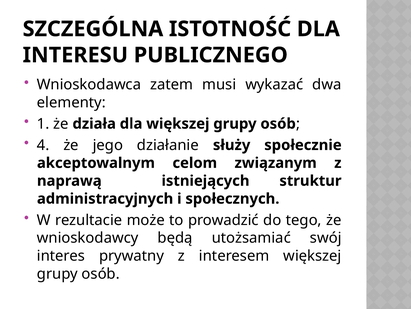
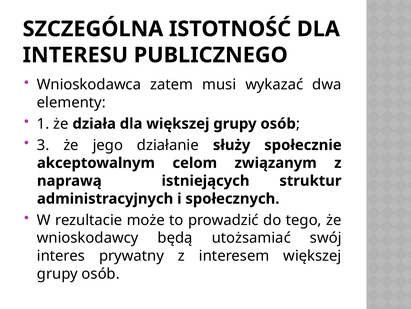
4: 4 -> 3
